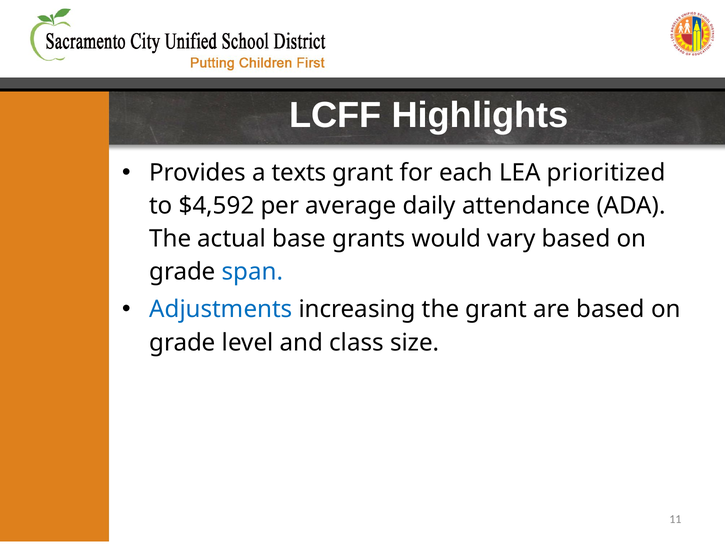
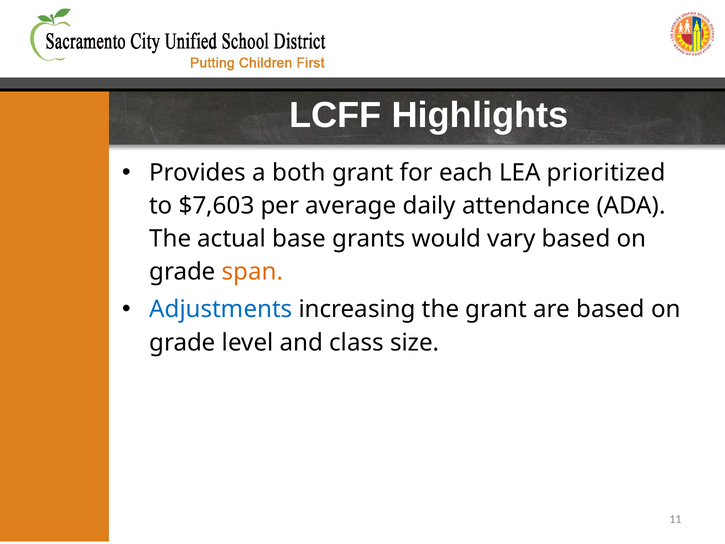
texts: texts -> both
$4,592: $4,592 -> $7,603
span colour: blue -> orange
